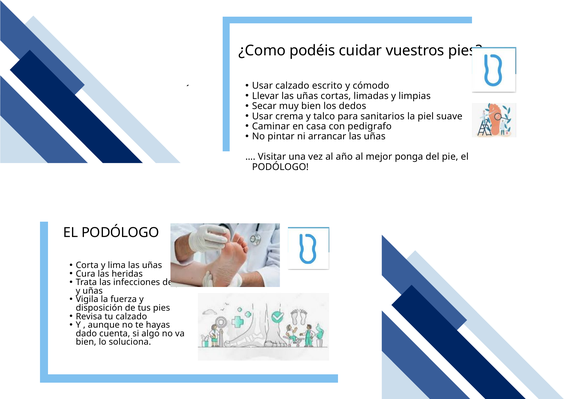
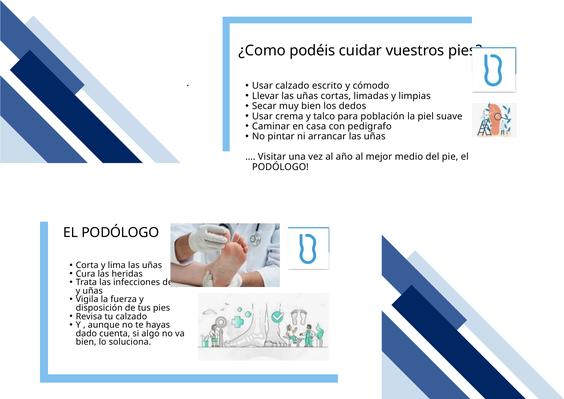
sanitarios: sanitarios -> población
ponga: ponga -> medio
